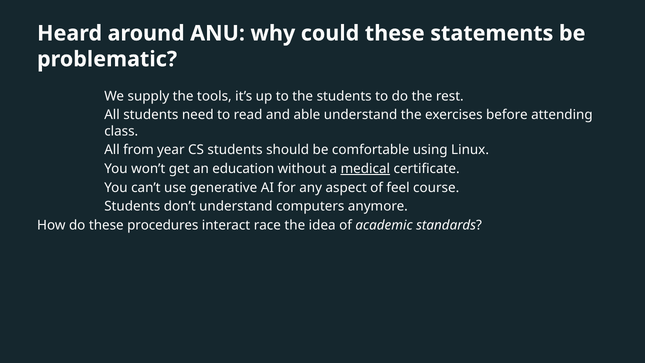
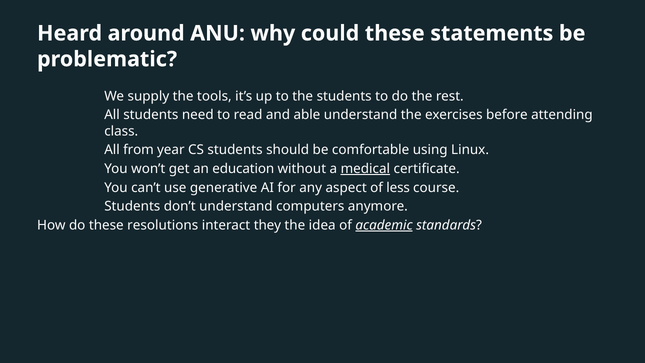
feel: feel -> less
procedures: procedures -> resolutions
race: race -> they
academic underline: none -> present
